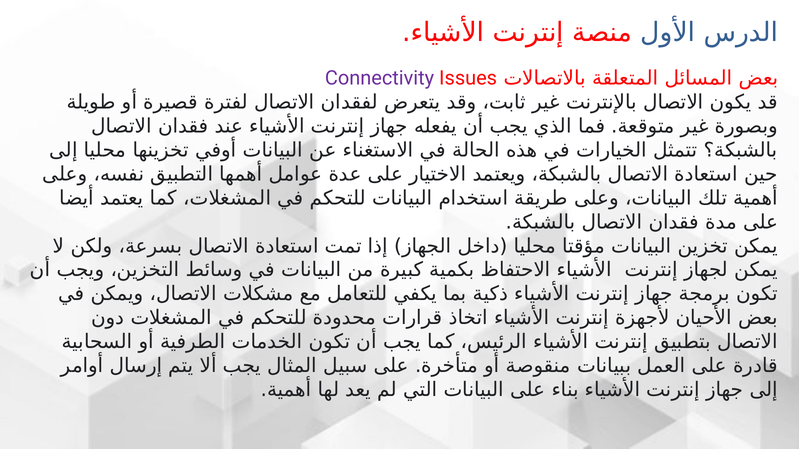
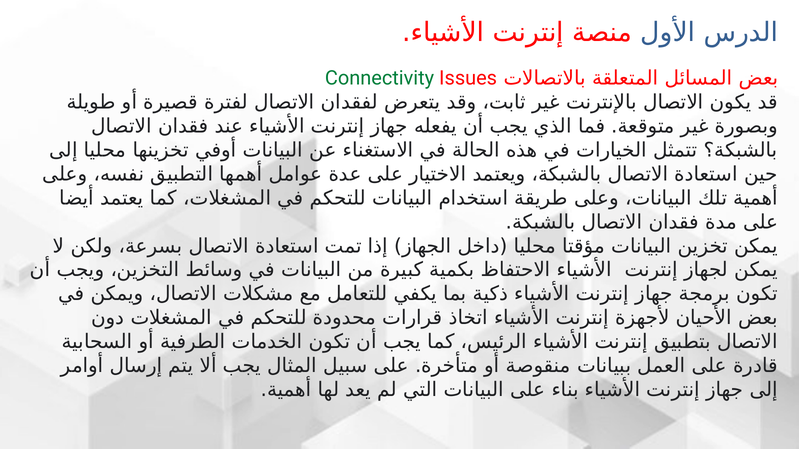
Connectivity colour: purple -> green
